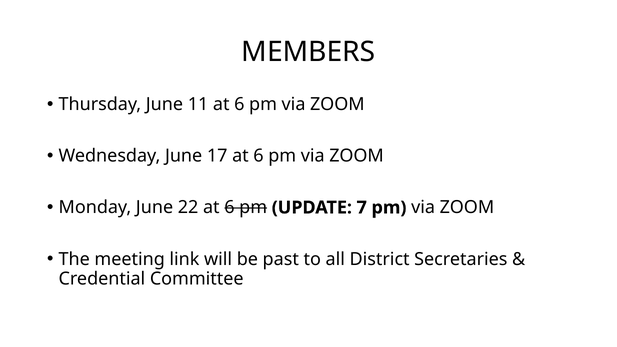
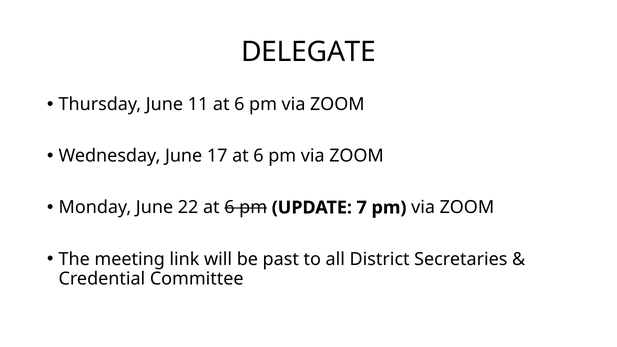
MEMBERS: MEMBERS -> DELEGATE
